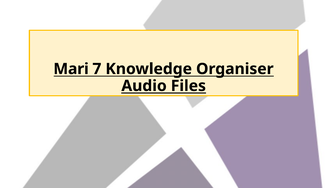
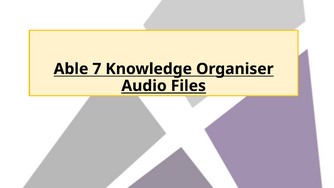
Mari: Mari -> Able
